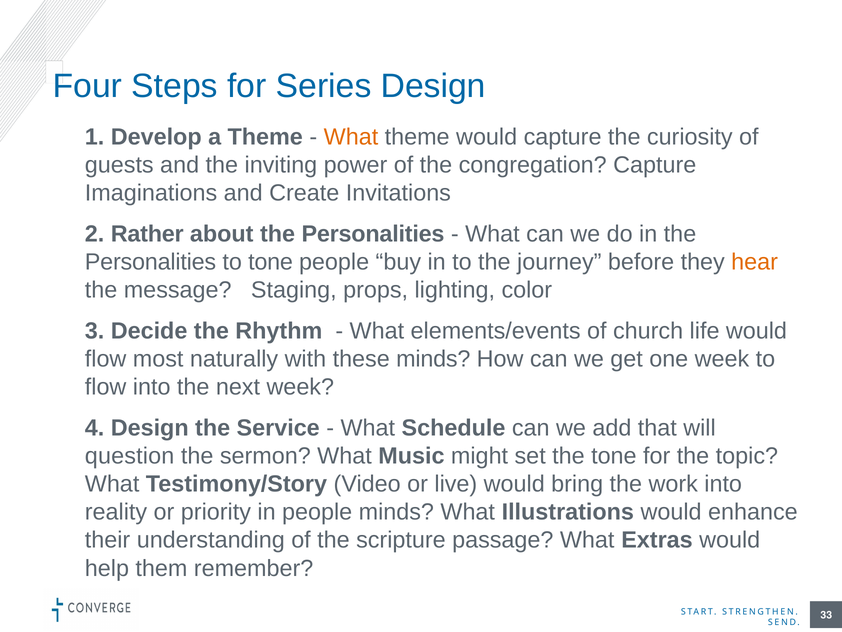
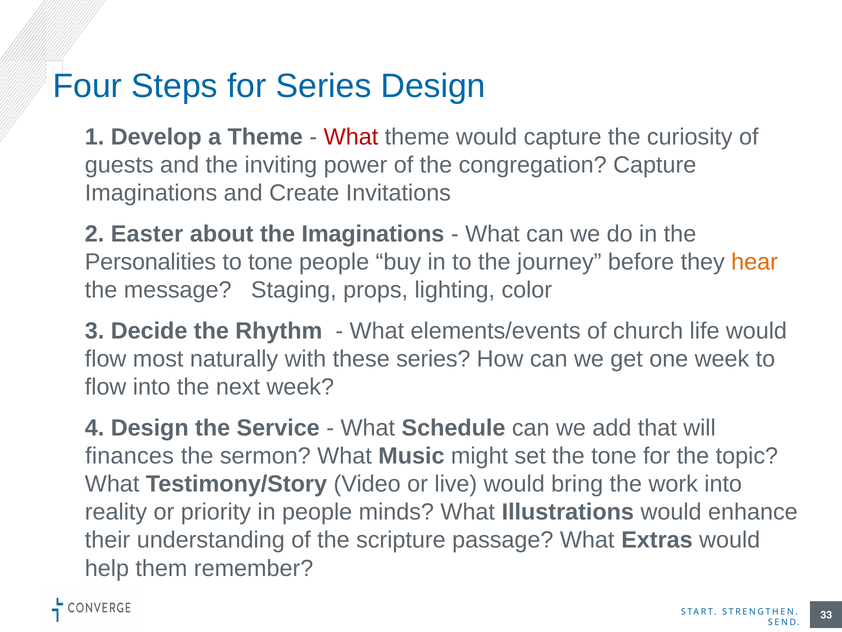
What at (351, 137) colour: orange -> red
Rather: Rather -> Easter
about the Personalities: Personalities -> Imaginations
these minds: minds -> series
question: question -> finances
